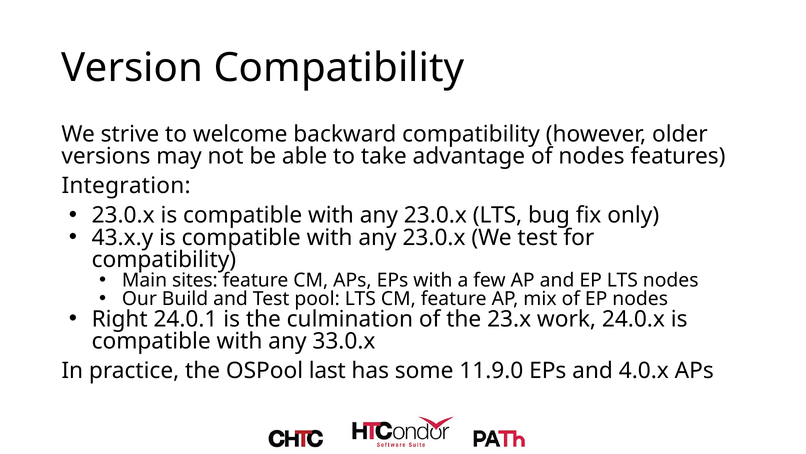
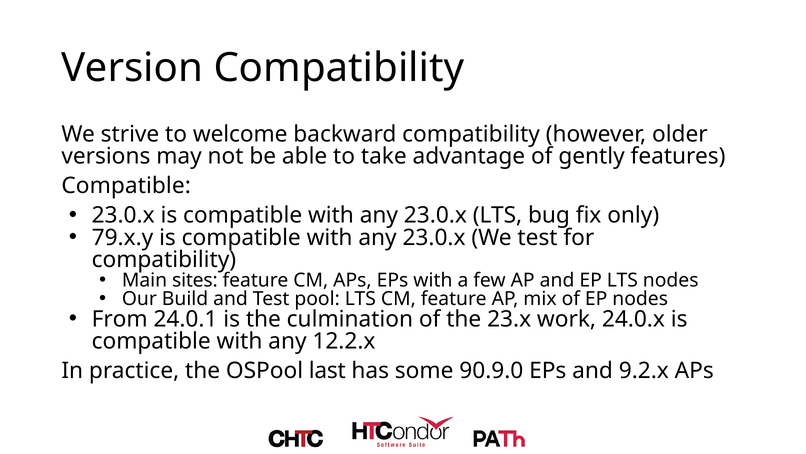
of nodes: nodes -> gently
Integration at (126, 186): Integration -> Compatible
43.x.y: 43.x.y -> 79.x.y
Right: Right -> From
33.0.x: 33.0.x -> 12.2.x
11.9.0: 11.9.0 -> 90.9.0
4.0.x: 4.0.x -> 9.2.x
